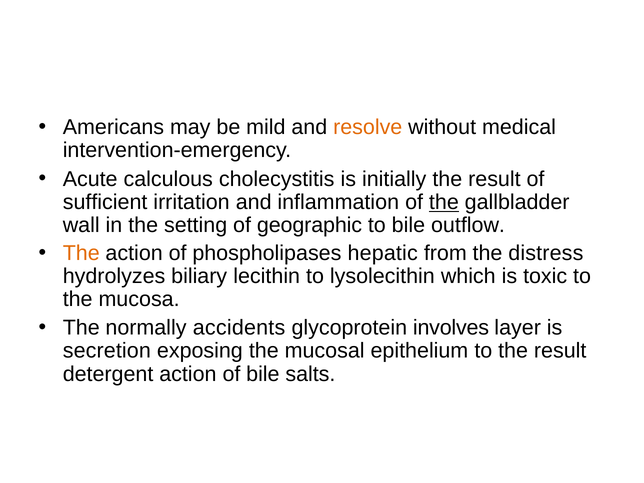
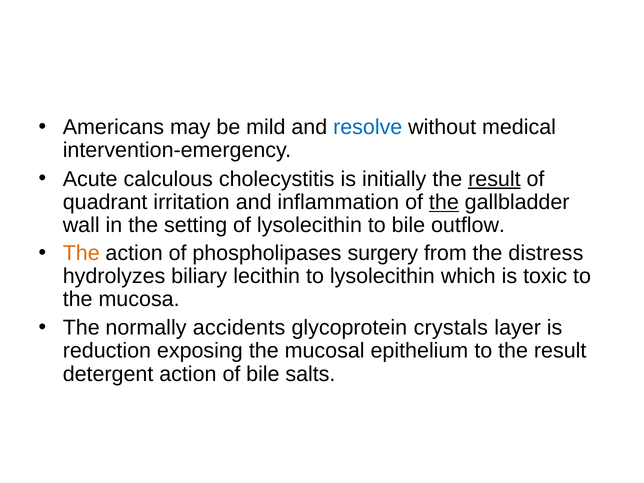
resolve colour: orange -> blue
result at (494, 179) underline: none -> present
sufficient: sufficient -> quadrant
of geographic: geographic -> lysolecithin
hepatic: hepatic -> surgery
involves: involves -> crystals
secretion: secretion -> reduction
